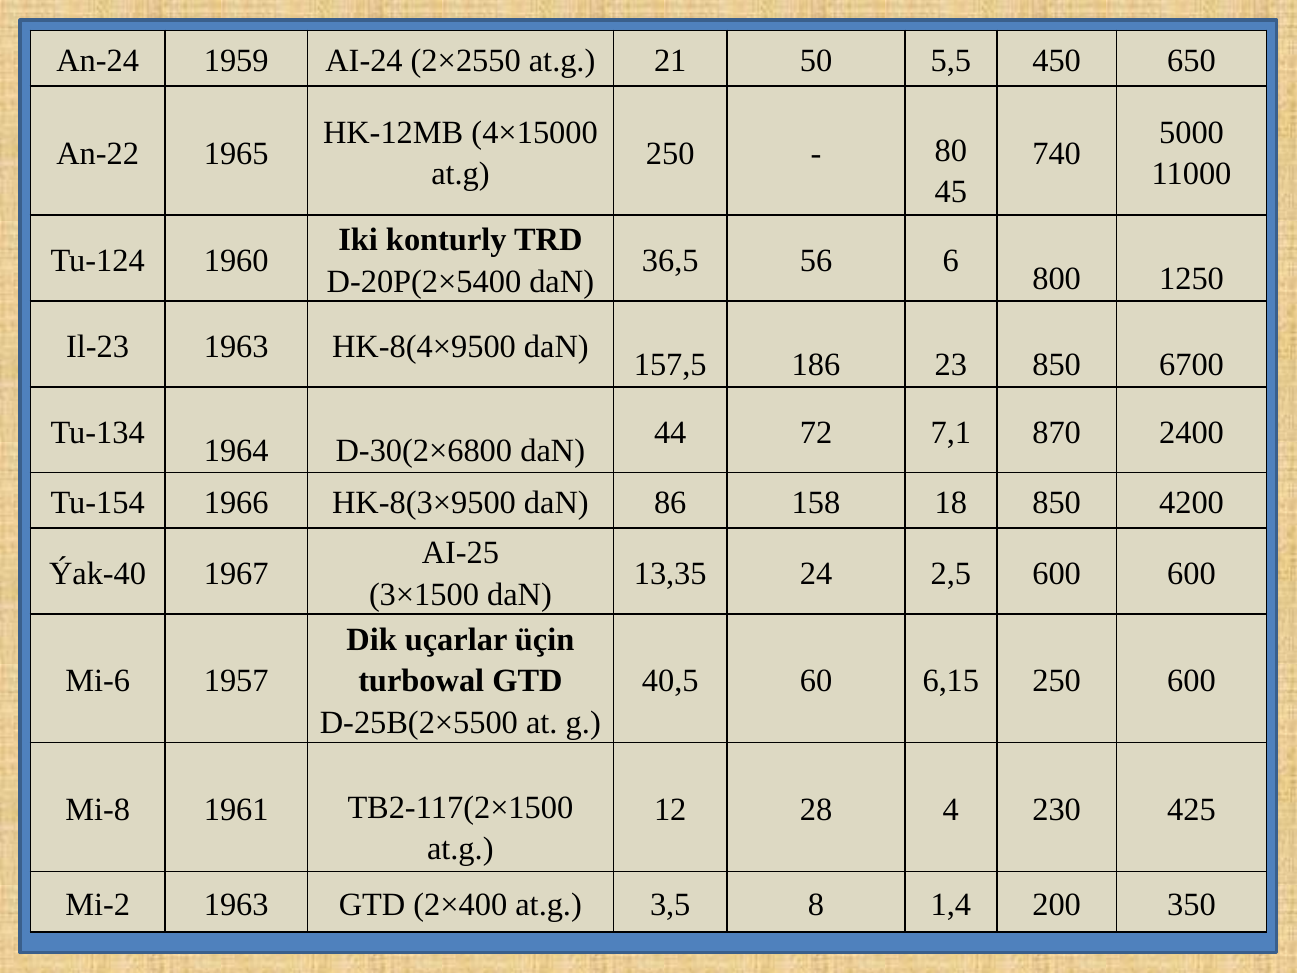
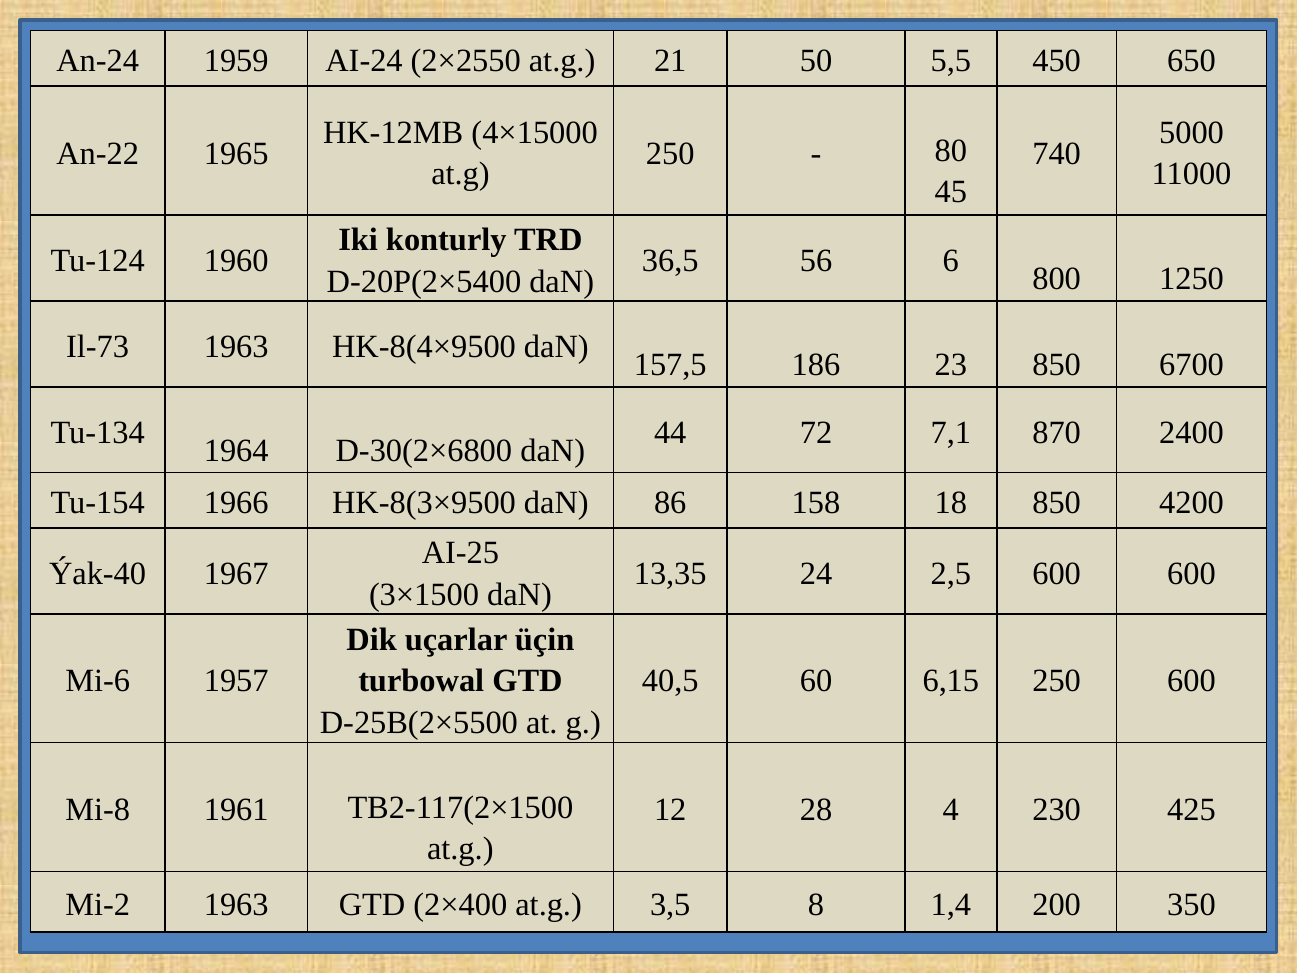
Il-23: Il-23 -> Il-73
